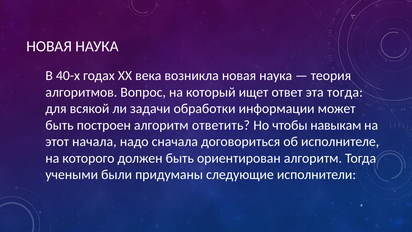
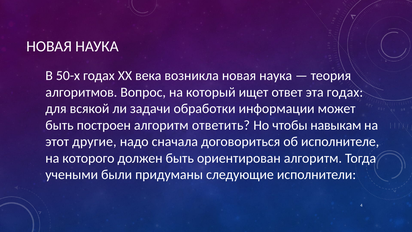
40-х: 40-х -> 50-х
эта тогда: тогда -> годах
начала: начала -> другие
